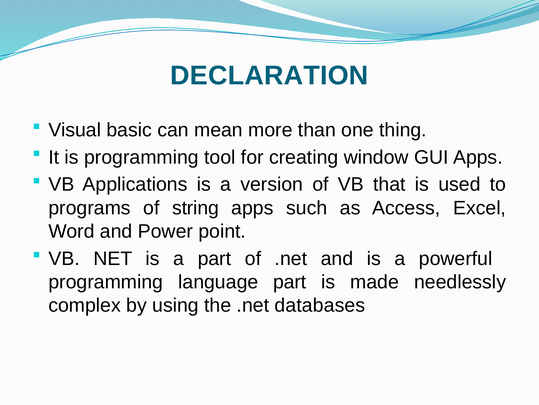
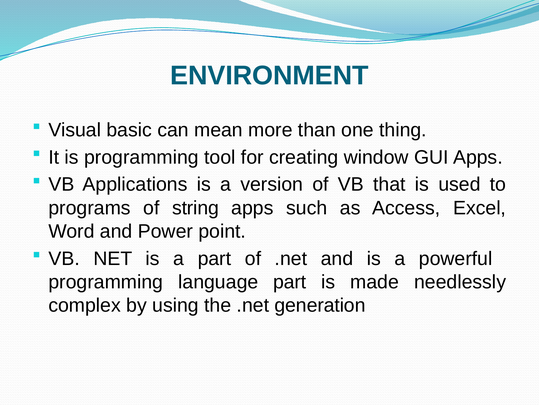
DECLARATION: DECLARATION -> ENVIRONMENT
databases: databases -> generation
